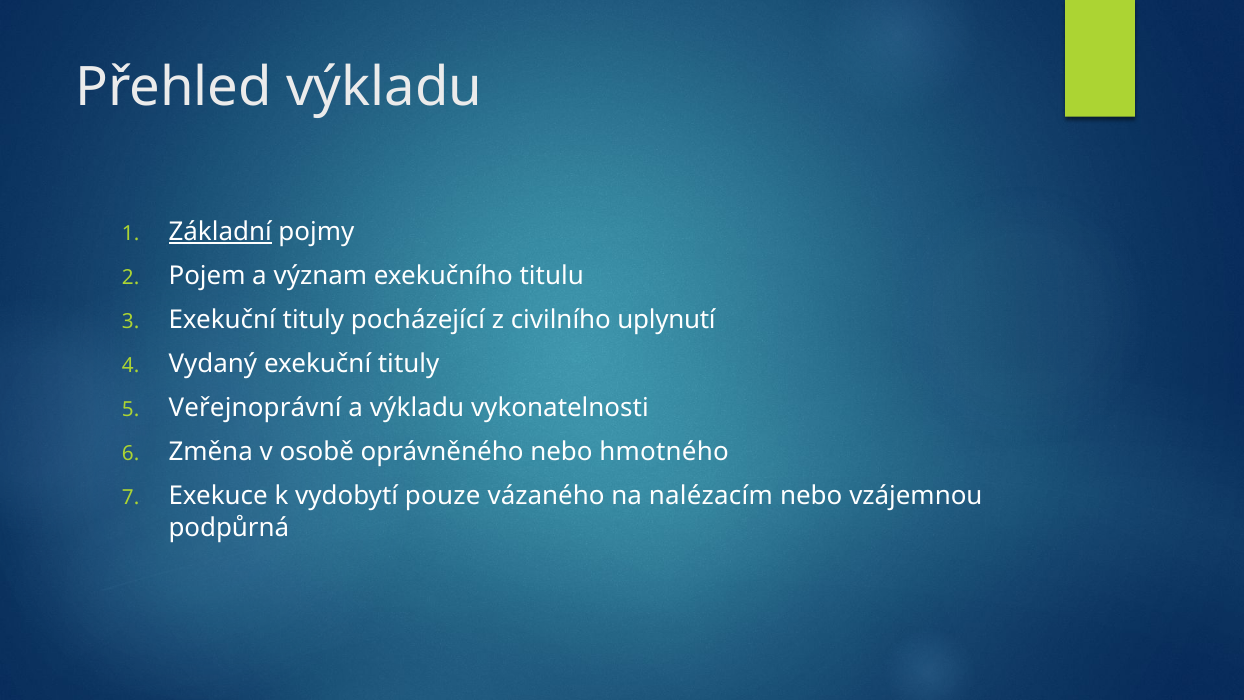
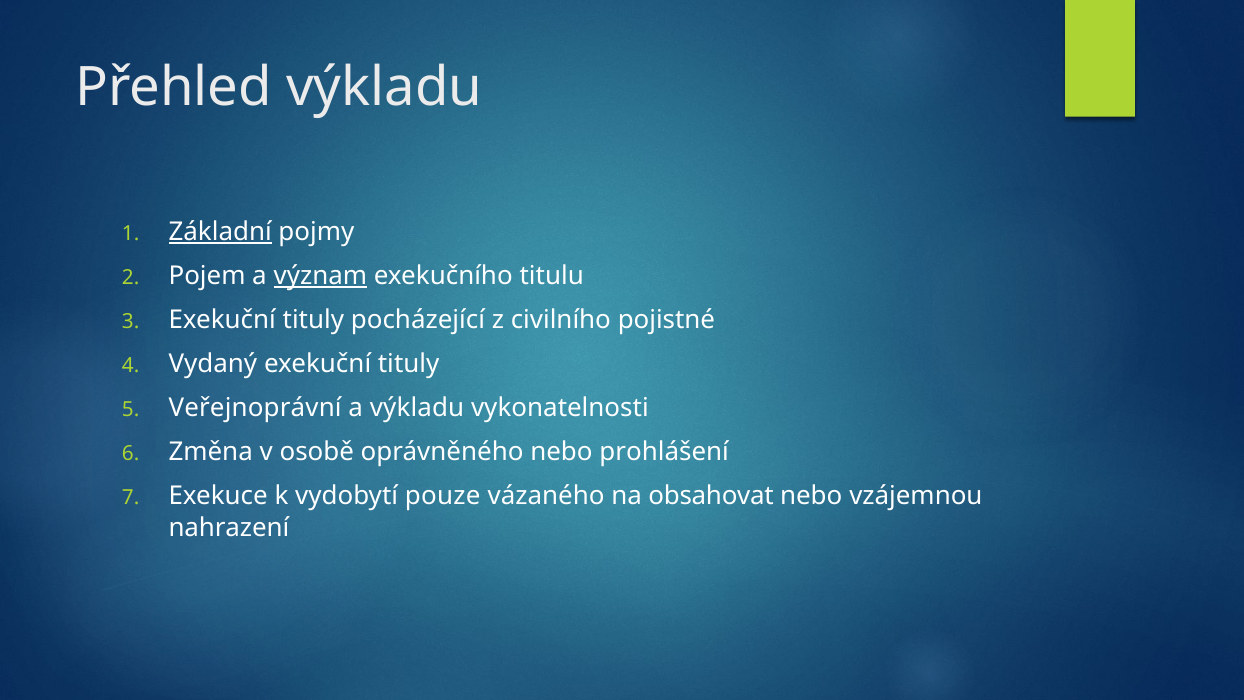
význam underline: none -> present
uplynutí: uplynutí -> pojistné
hmotného: hmotného -> prohlášení
nalézacím: nalézacím -> obsahovat
podpůrná: podpůrná -> nahrazení
